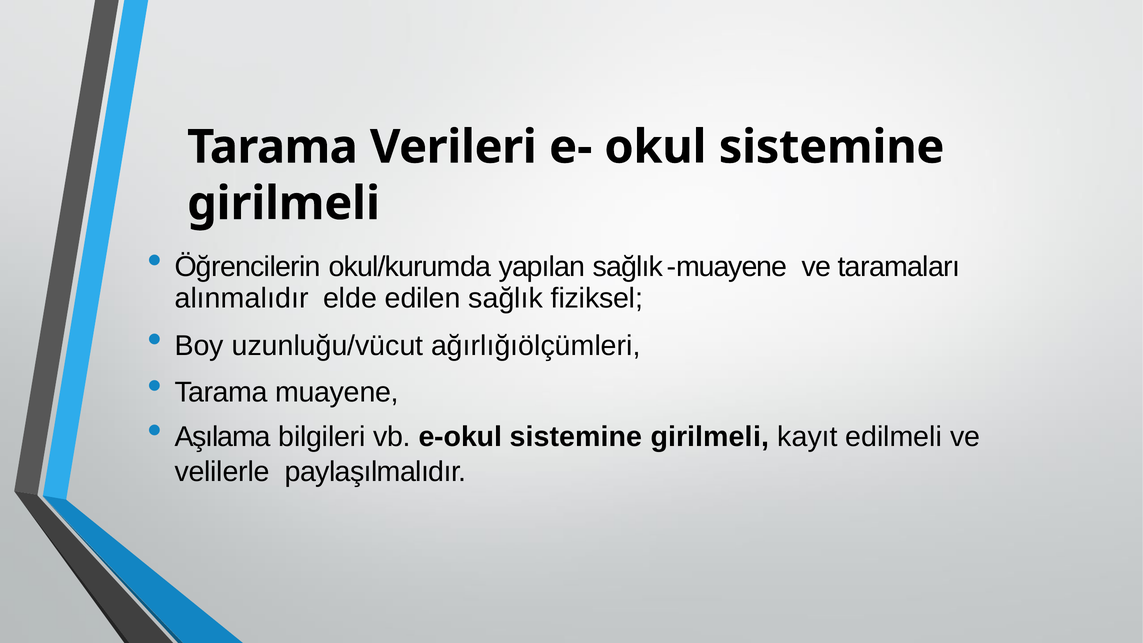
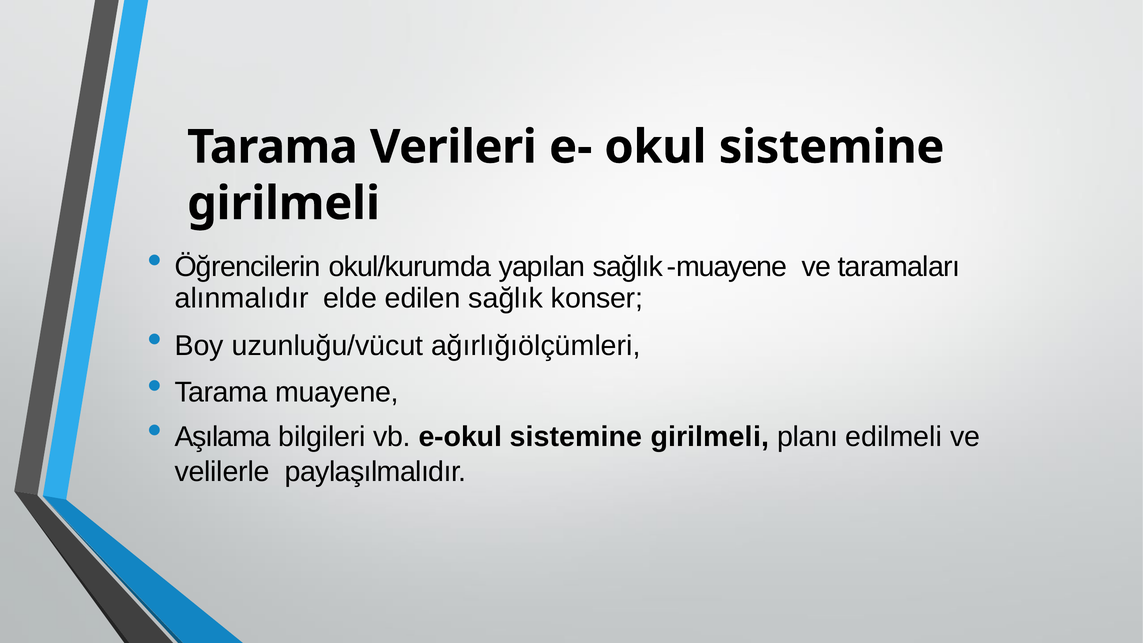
fiziksel: fiziksel -> konser
kayıt: kayıt -> planı
